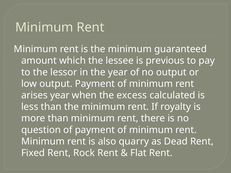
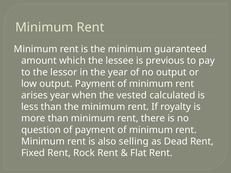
excess: excess -> vested
quarry: quarry -> selling
